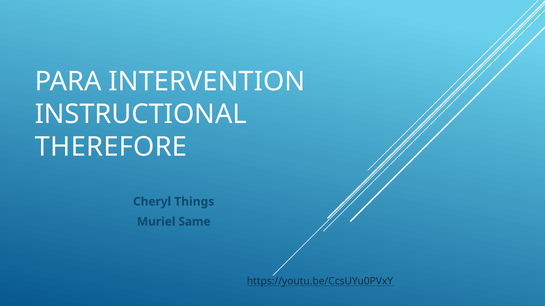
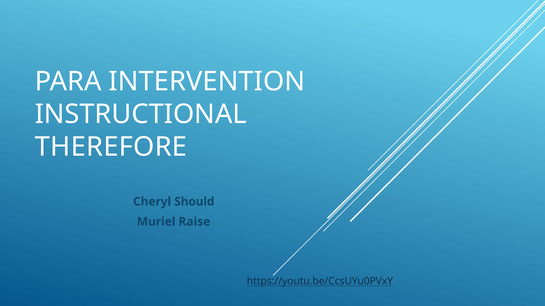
Things: Things -> Should
Same: Same -> Raise
